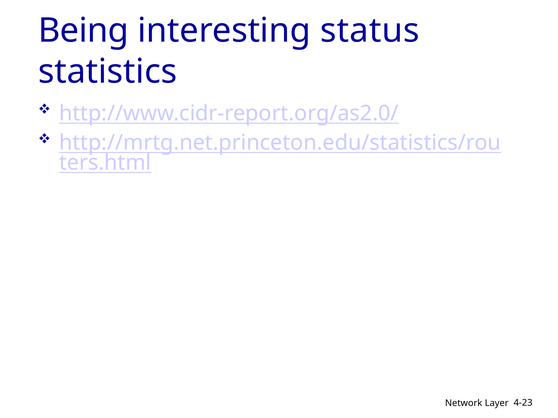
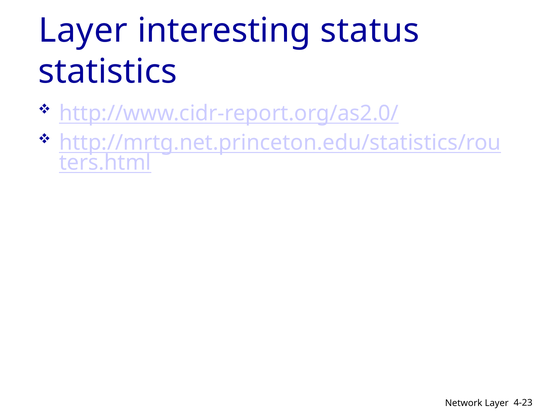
Being at (84, 31): Being -> Layer
